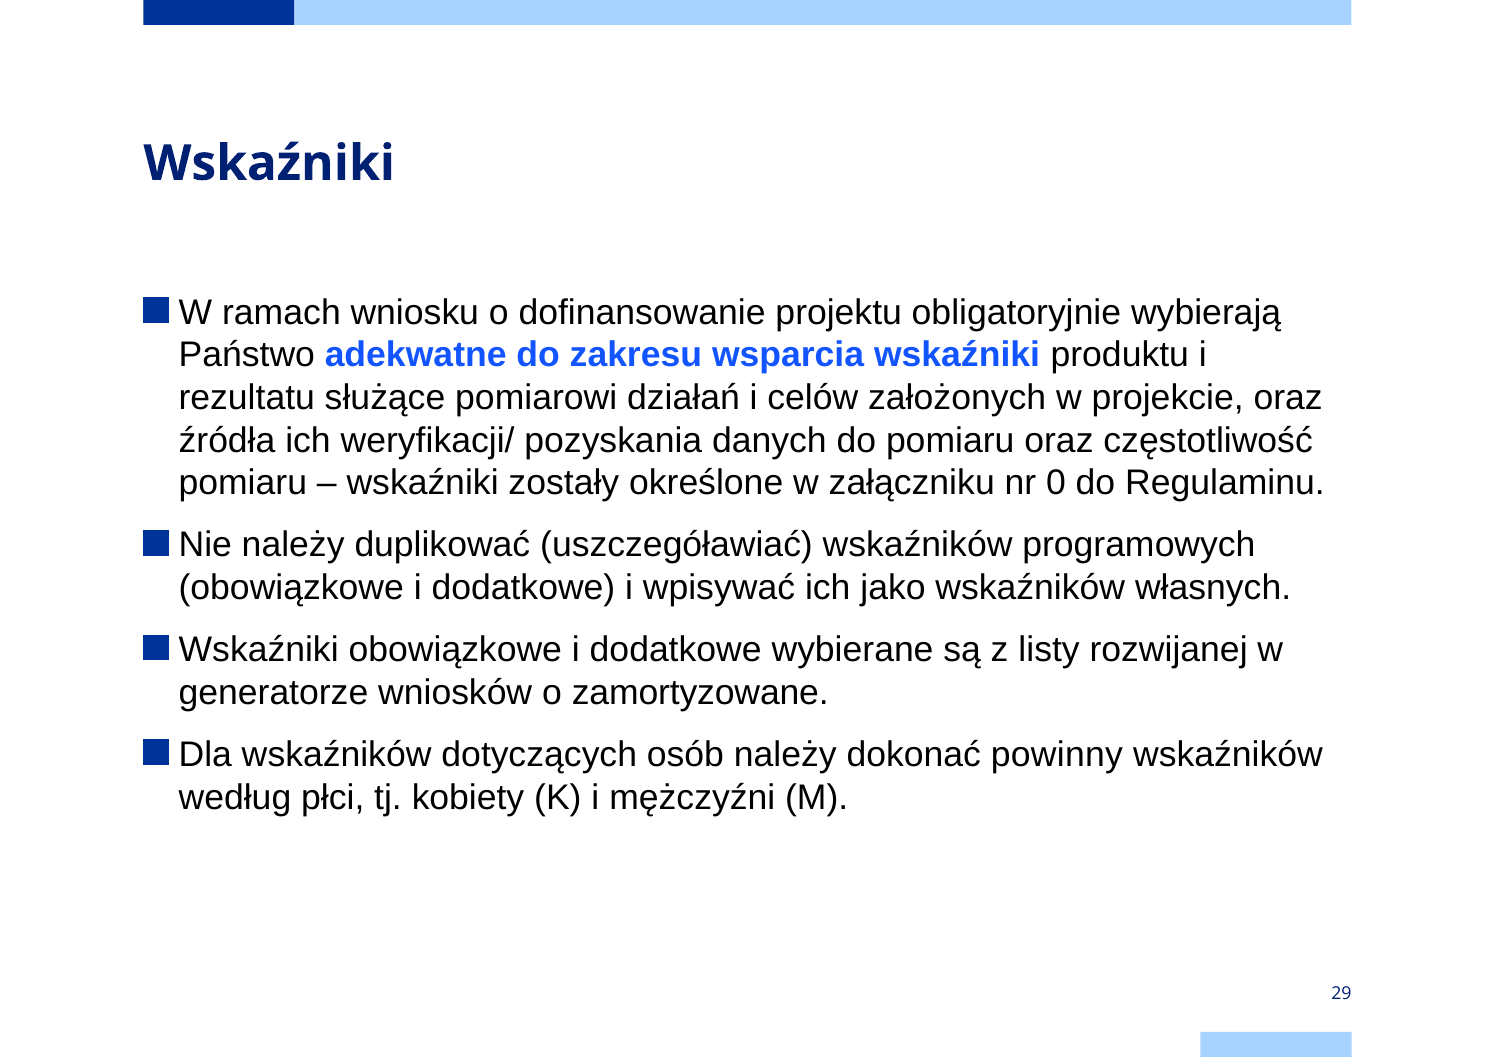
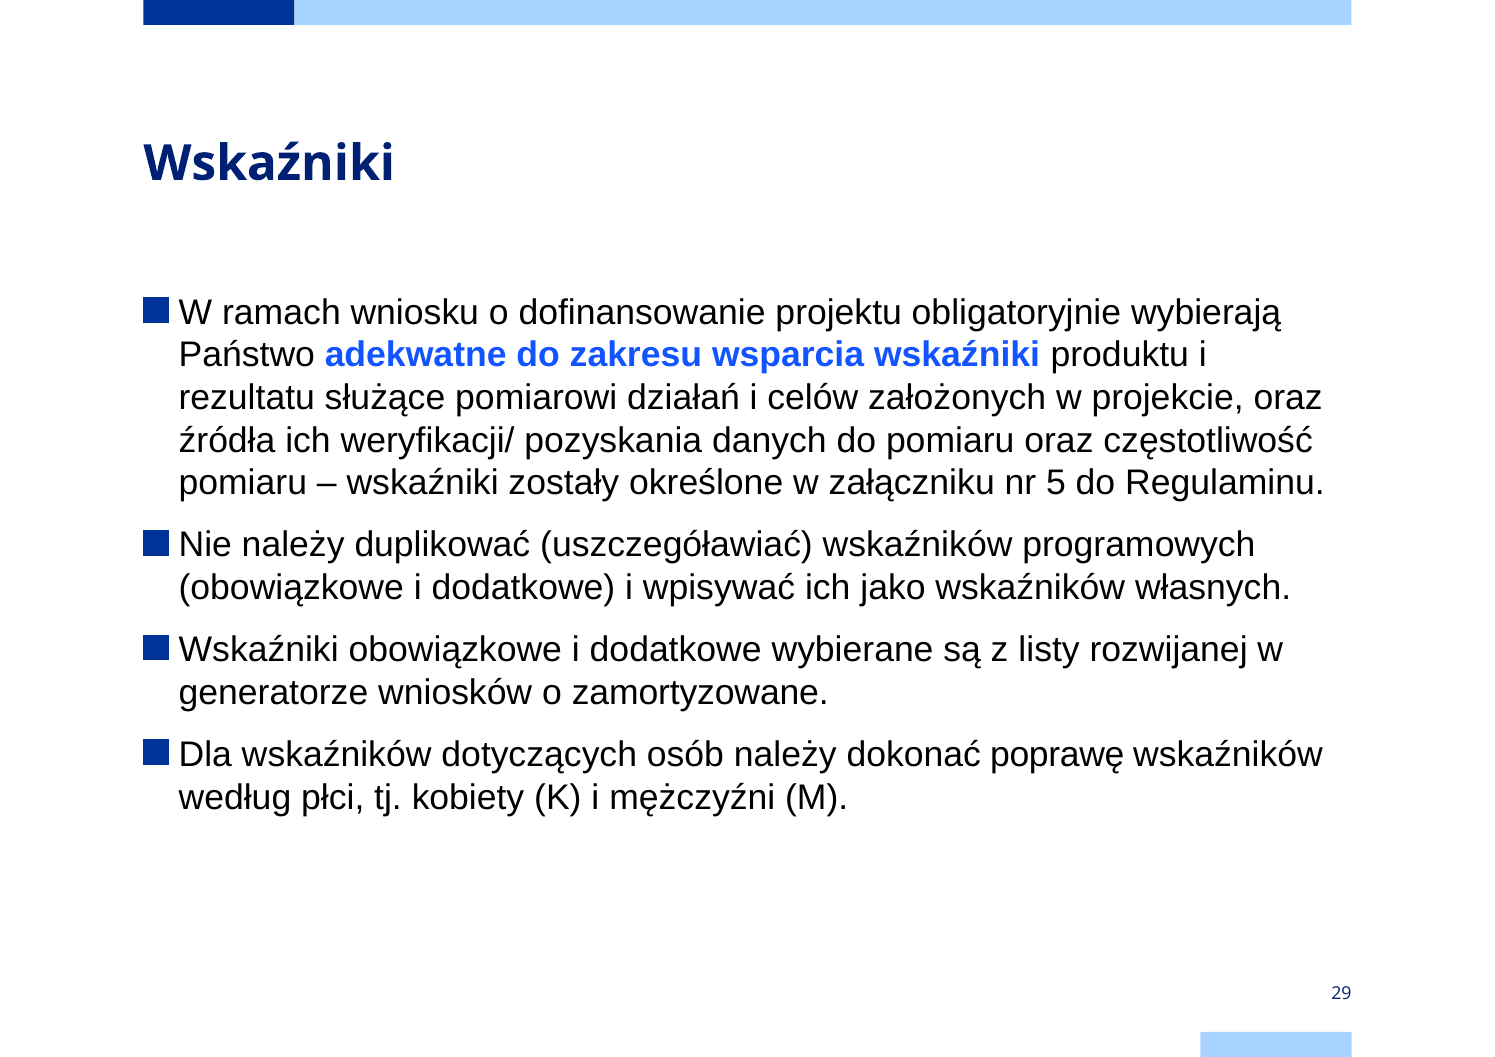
0: 0 -> 5
powinny: powinny -> poprawę
